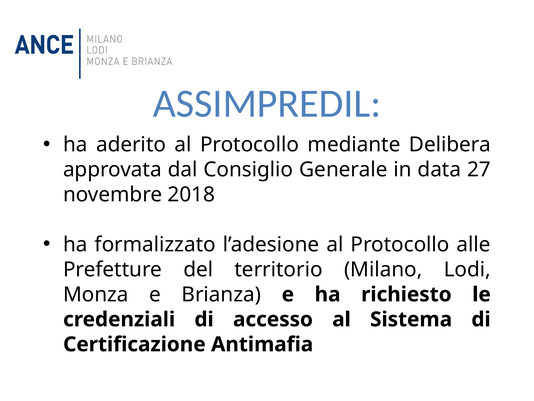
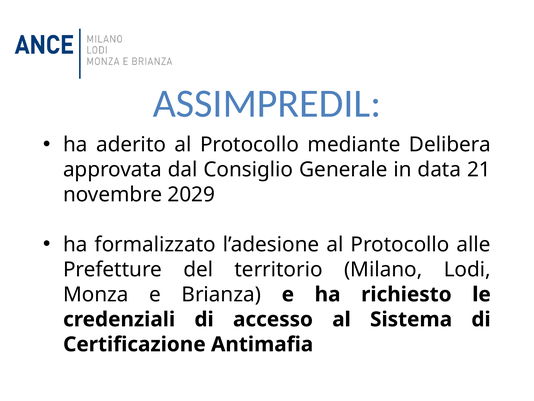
27: 27 -> 21
2018: 2018 -> 2029
